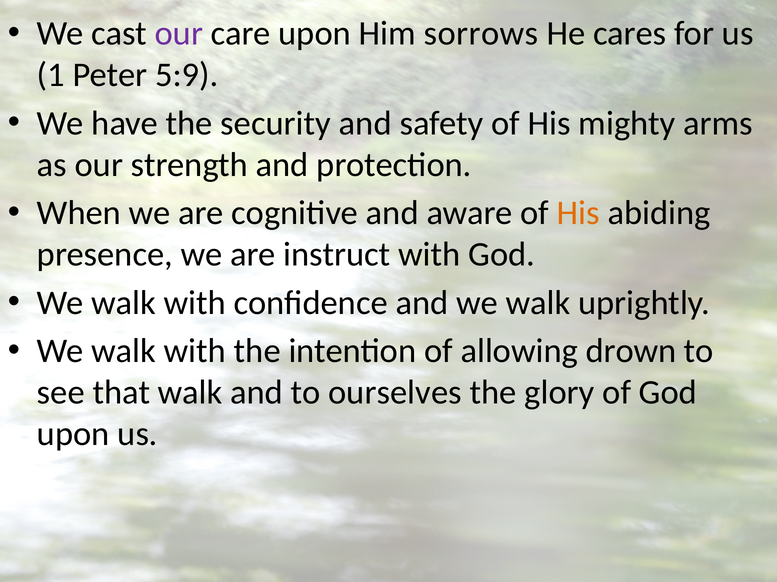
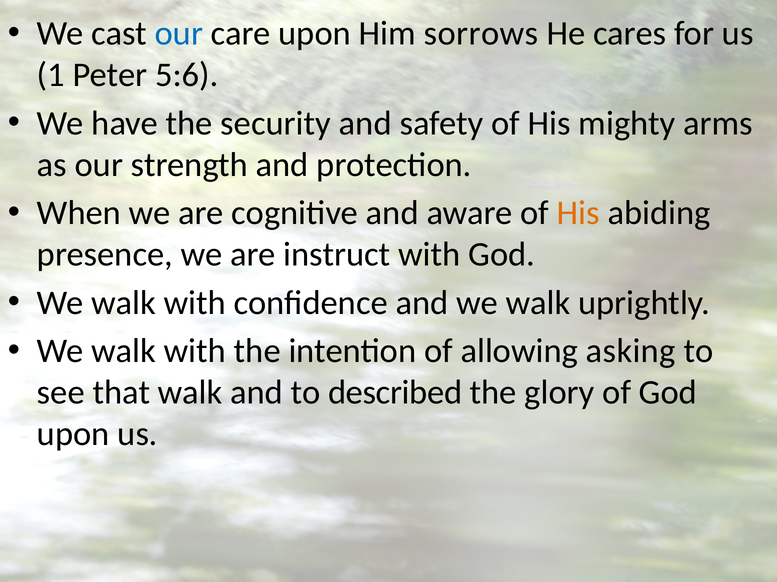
our at (179, 34) colour: purple -> blue
5:9: 5:9 -> 5:6
drown: drown -> asking
ourselves: ourselves -> described
